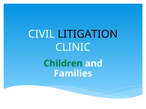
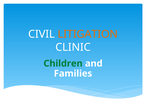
LITIGATION colour: black -> orange
